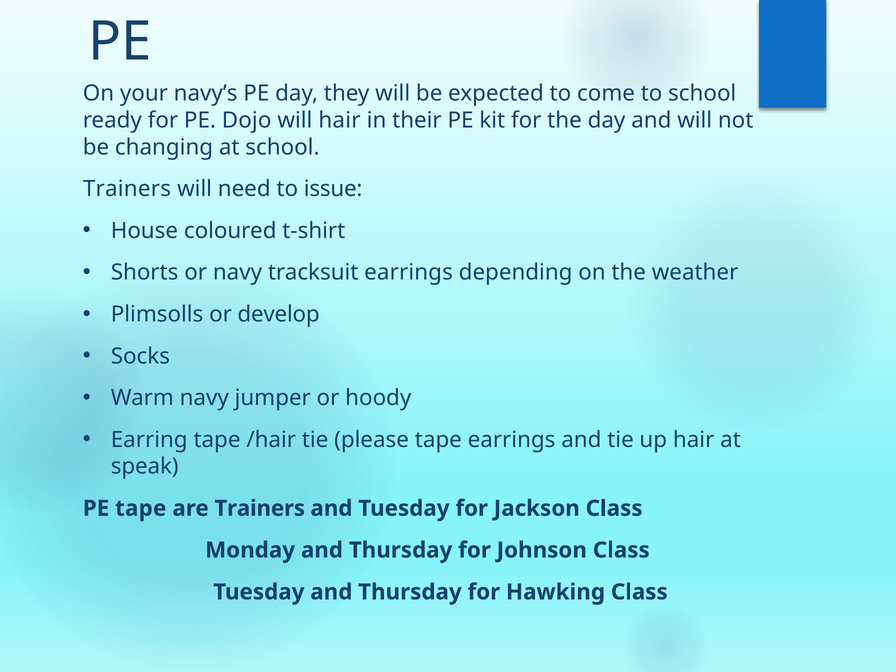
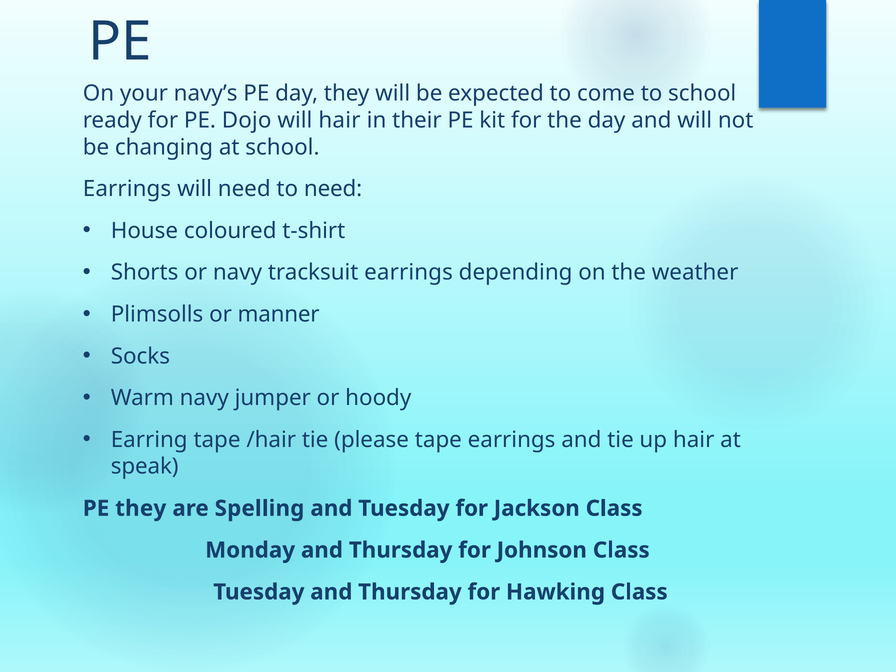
Trainers at (127, 189): Trainers -> Earrings
to issue: issue -> need
develop: develop -> manner
PE tape: tape -> they
are Trainers: Trainers -> Spelling
